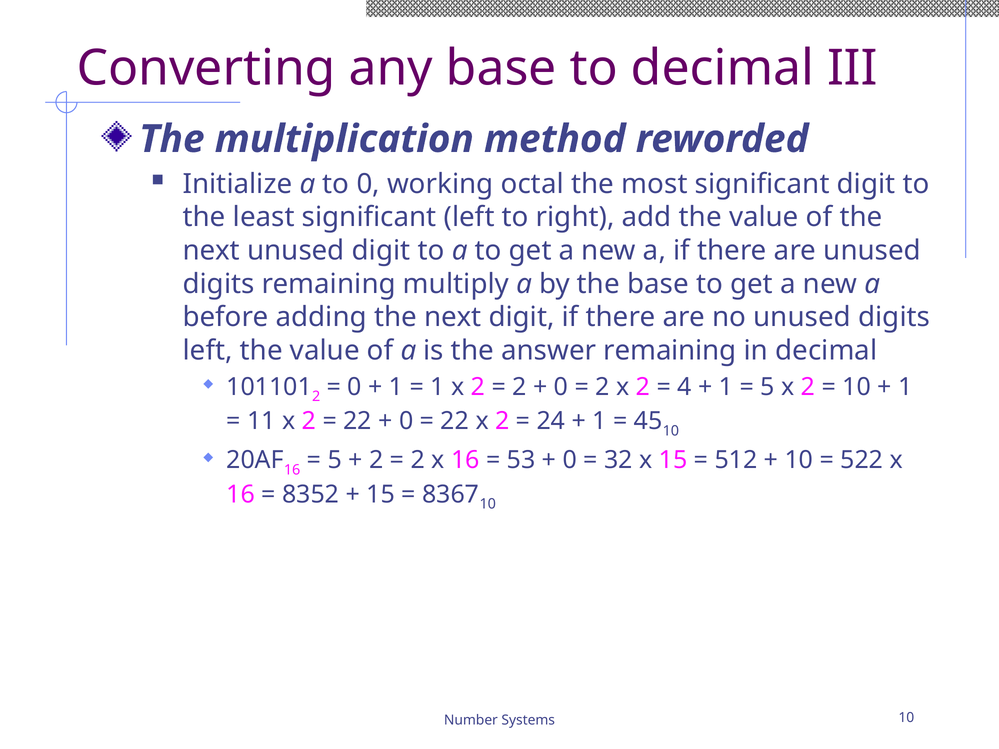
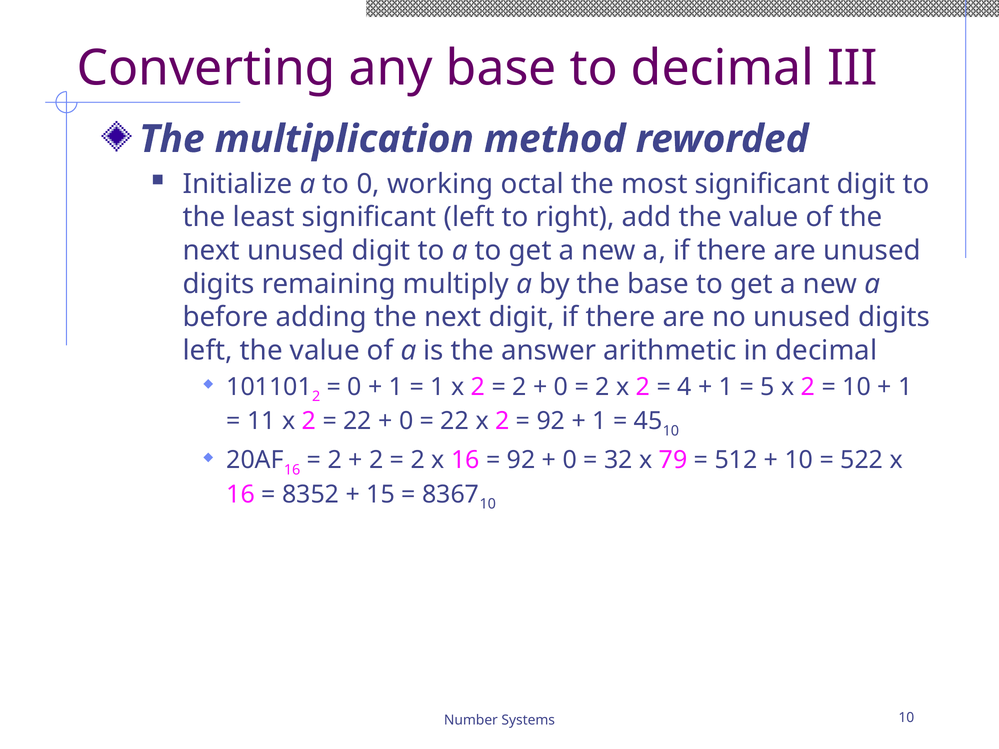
answer remaining: remaining -> arithmetic
24 at (551, 421): 24 -> 92
5 at (335, 460): 5 -> 2
53 at (521, 460): 53 -> 92
x 15: 15 -> 79
